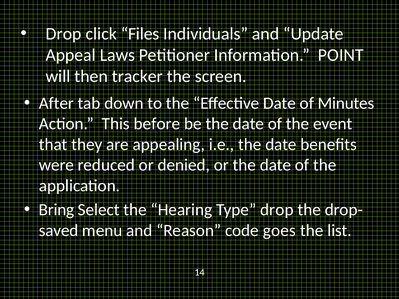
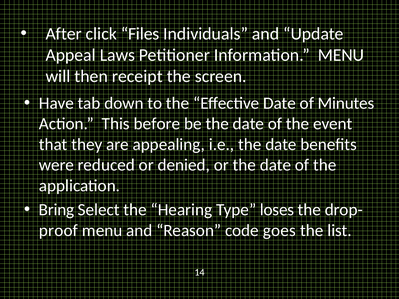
Drop at (64, 34): Drop -> After
Information POINT: POINT -> MENU
tracker: tracker -> receipt
After: After -> Have
Type drop: drop -> loses
saved: saved -> proof
